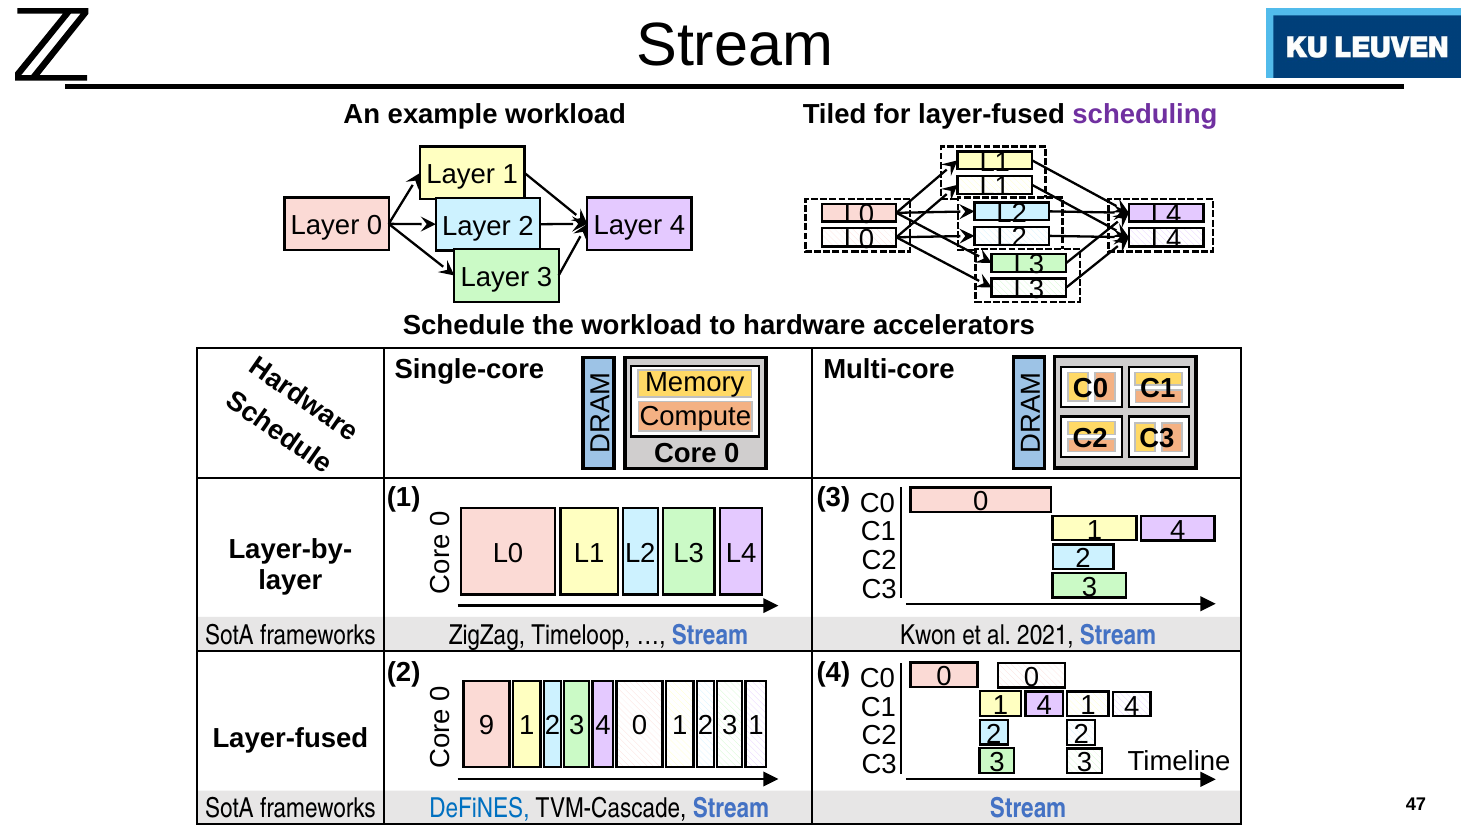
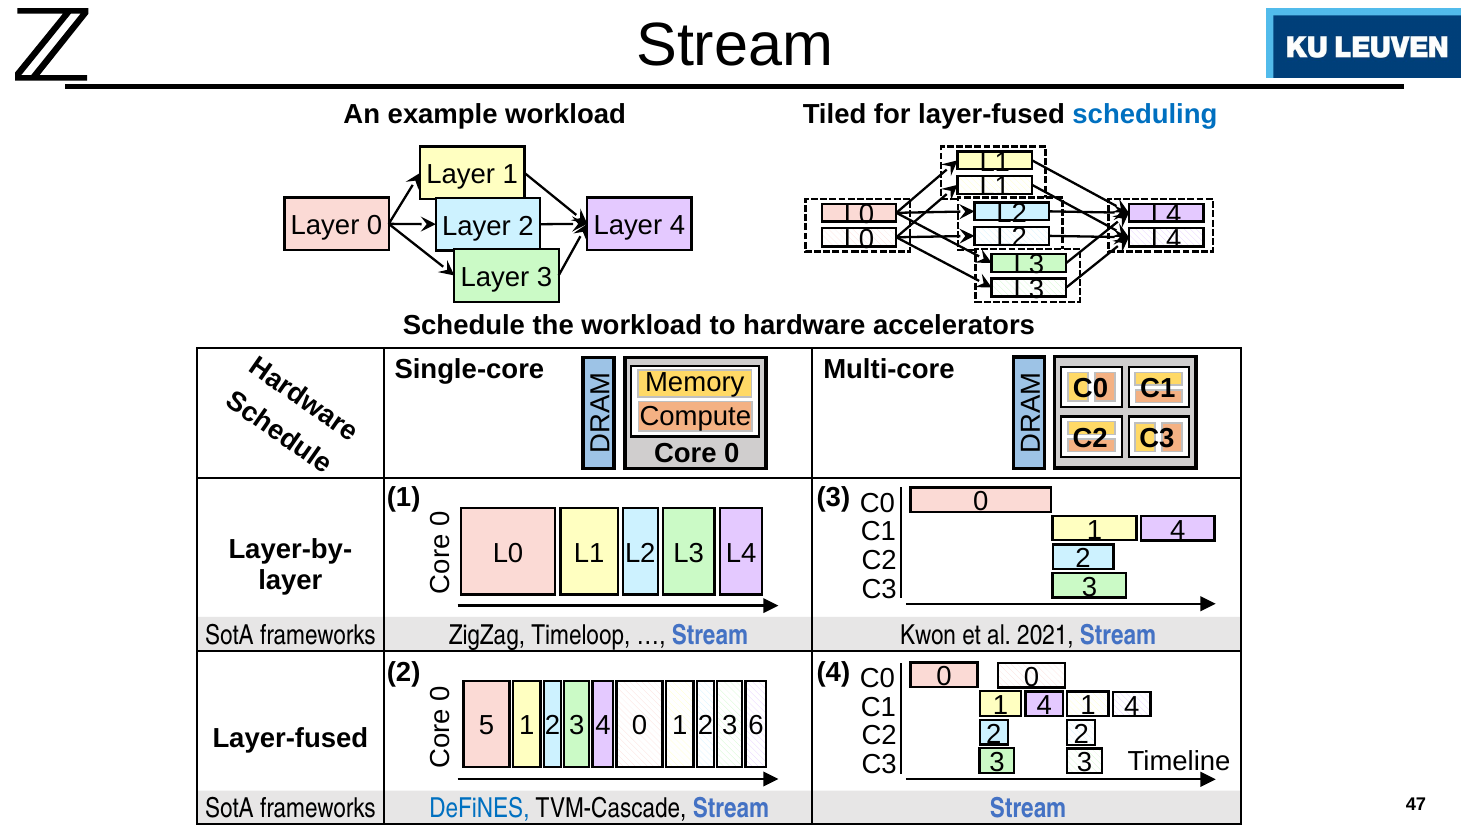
scheduling colour: purple -> blue
9: 9 -> 5
1 2 3 1: 1 -> 6
